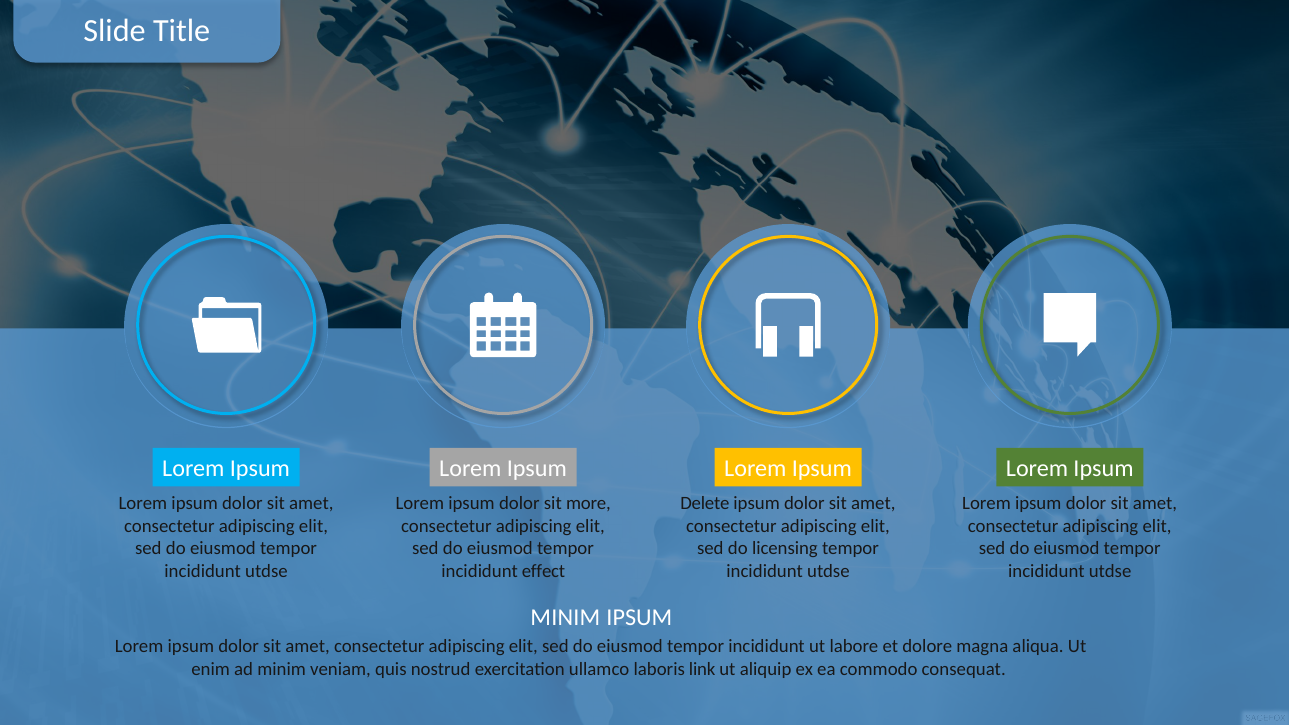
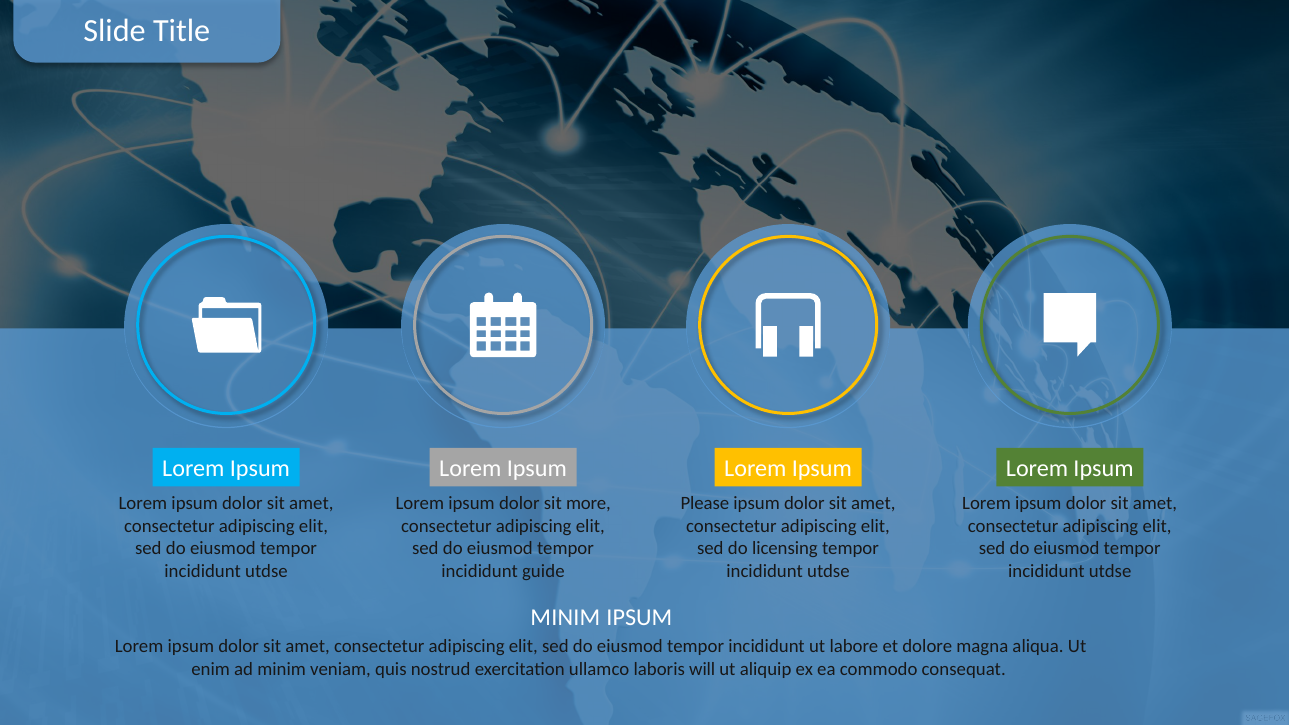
Delete: Delete -> Please
effect: effect -> guide
link: link -> will
